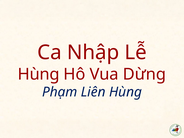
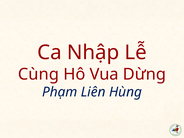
Hùng at (39, 74): Hùng -> Cùng
